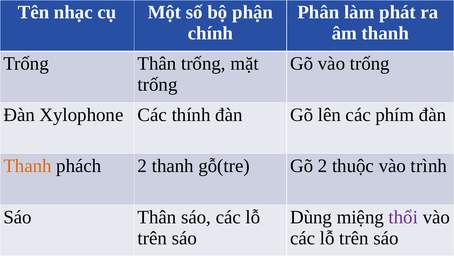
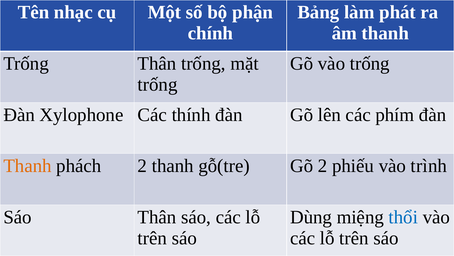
Phân: Phân -> Bảng
thuộc: thuộc -> phiếu
thổi colour: purple -> blue
